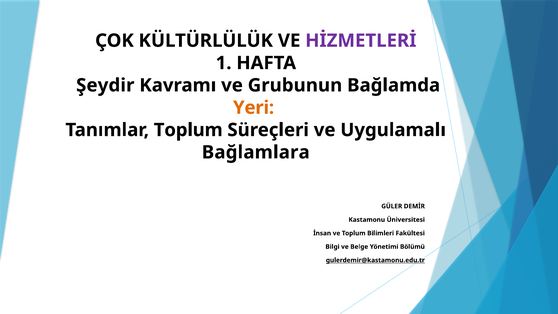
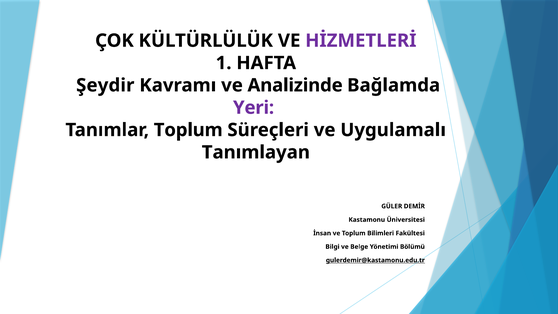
Grubunun: Grubunun -> Analizinde
Yeri colour: orange -> purple
Bağlamlara: Bağlamlara -> Tanımlayan
